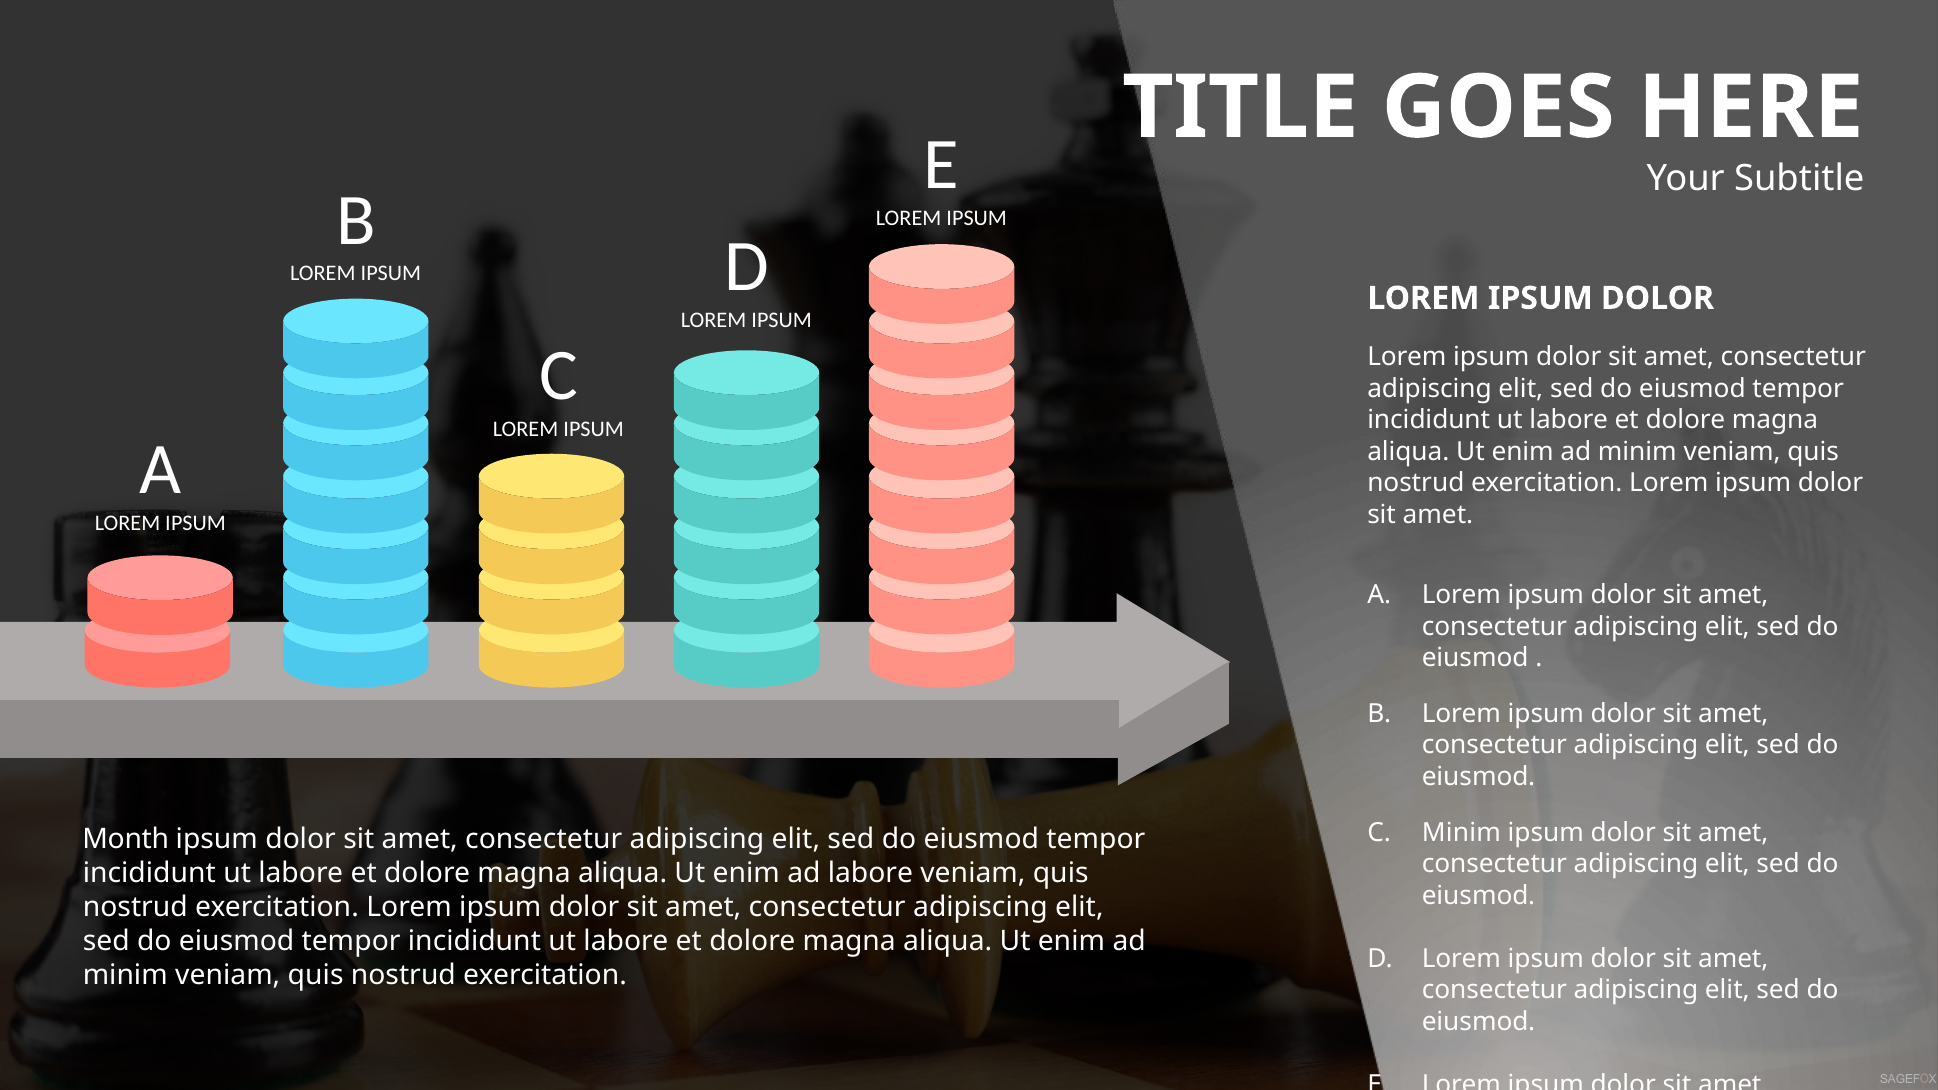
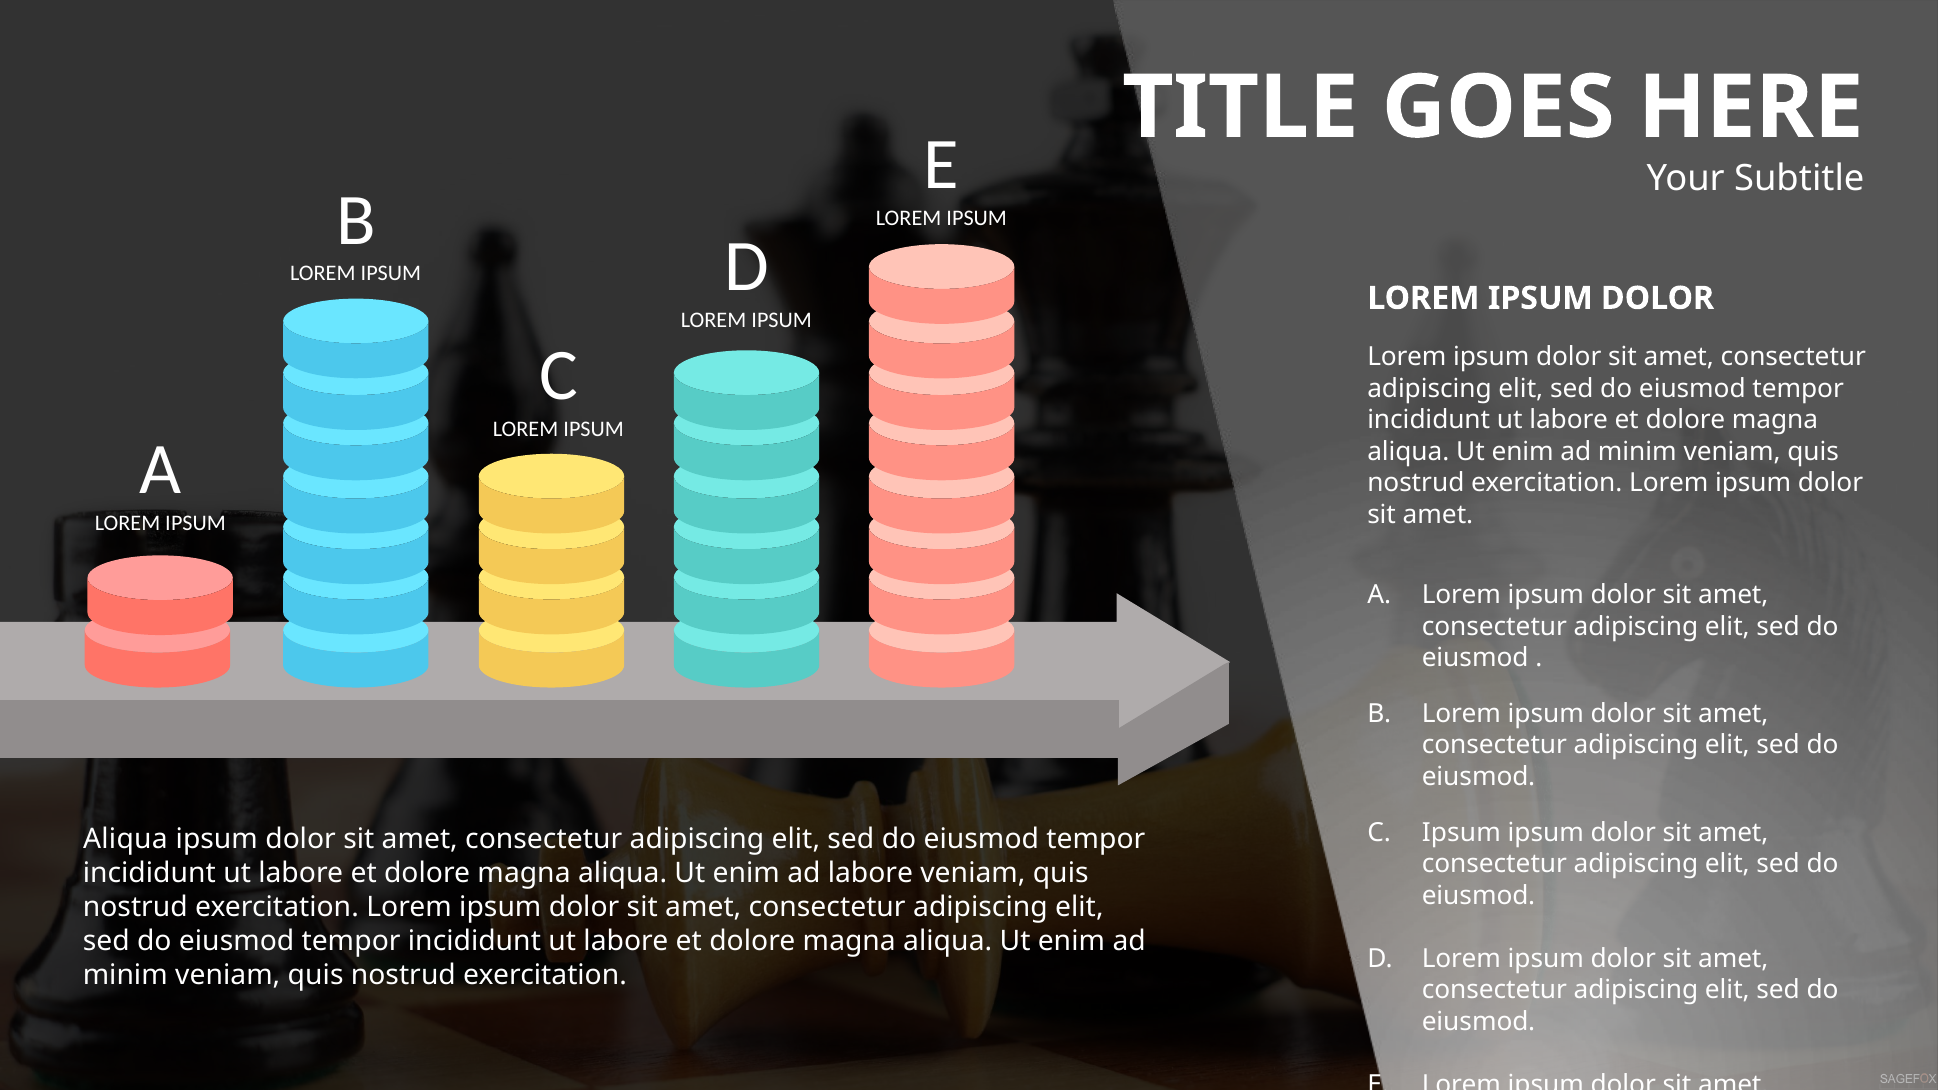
C Minim: Minim -> Ipsum
Month at (126, 839): Month -> Aliqua
